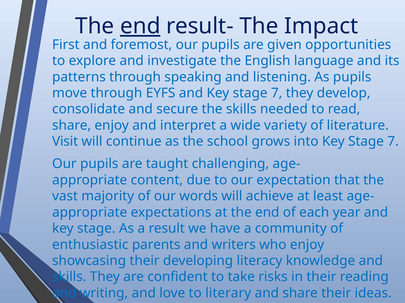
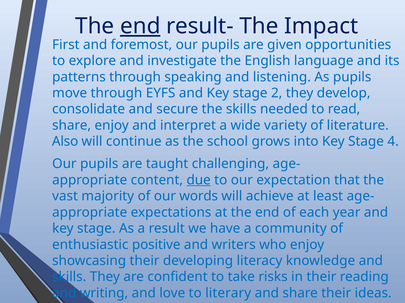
and Key stage 7: 7 -> 2
Visit: Visit -> Also
into Key Stage 7: 7 -> 4
due underline: none -> present
parents: parents -> positive
